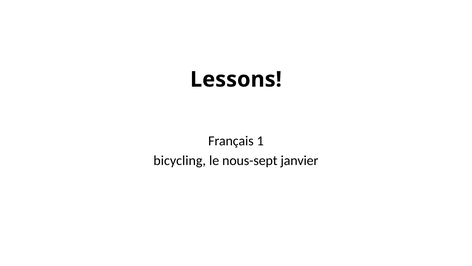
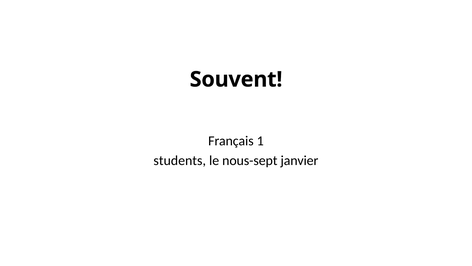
Lessons: Lessons -> Souvent
bicycling: bicycling -> students
